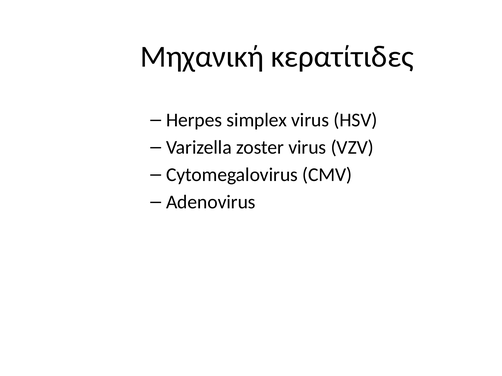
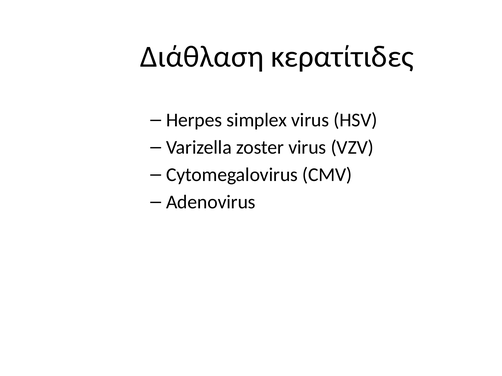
Μηχανική: Μηχανική -> Διάθλαση
